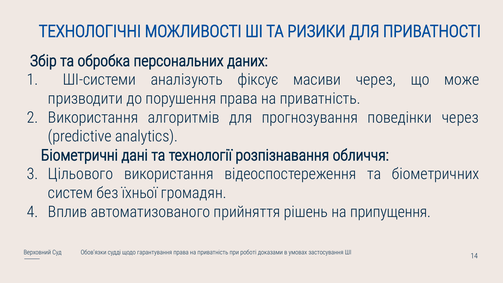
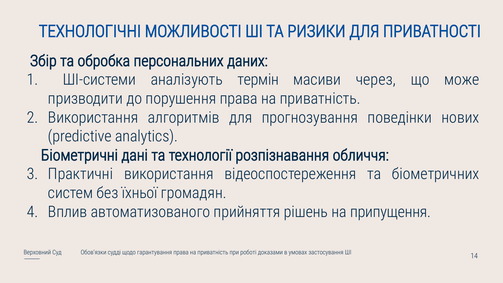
фіксує: фіксує -> термін
поведінки через: через -> нових
Цільового: Цільового -> Практичні
